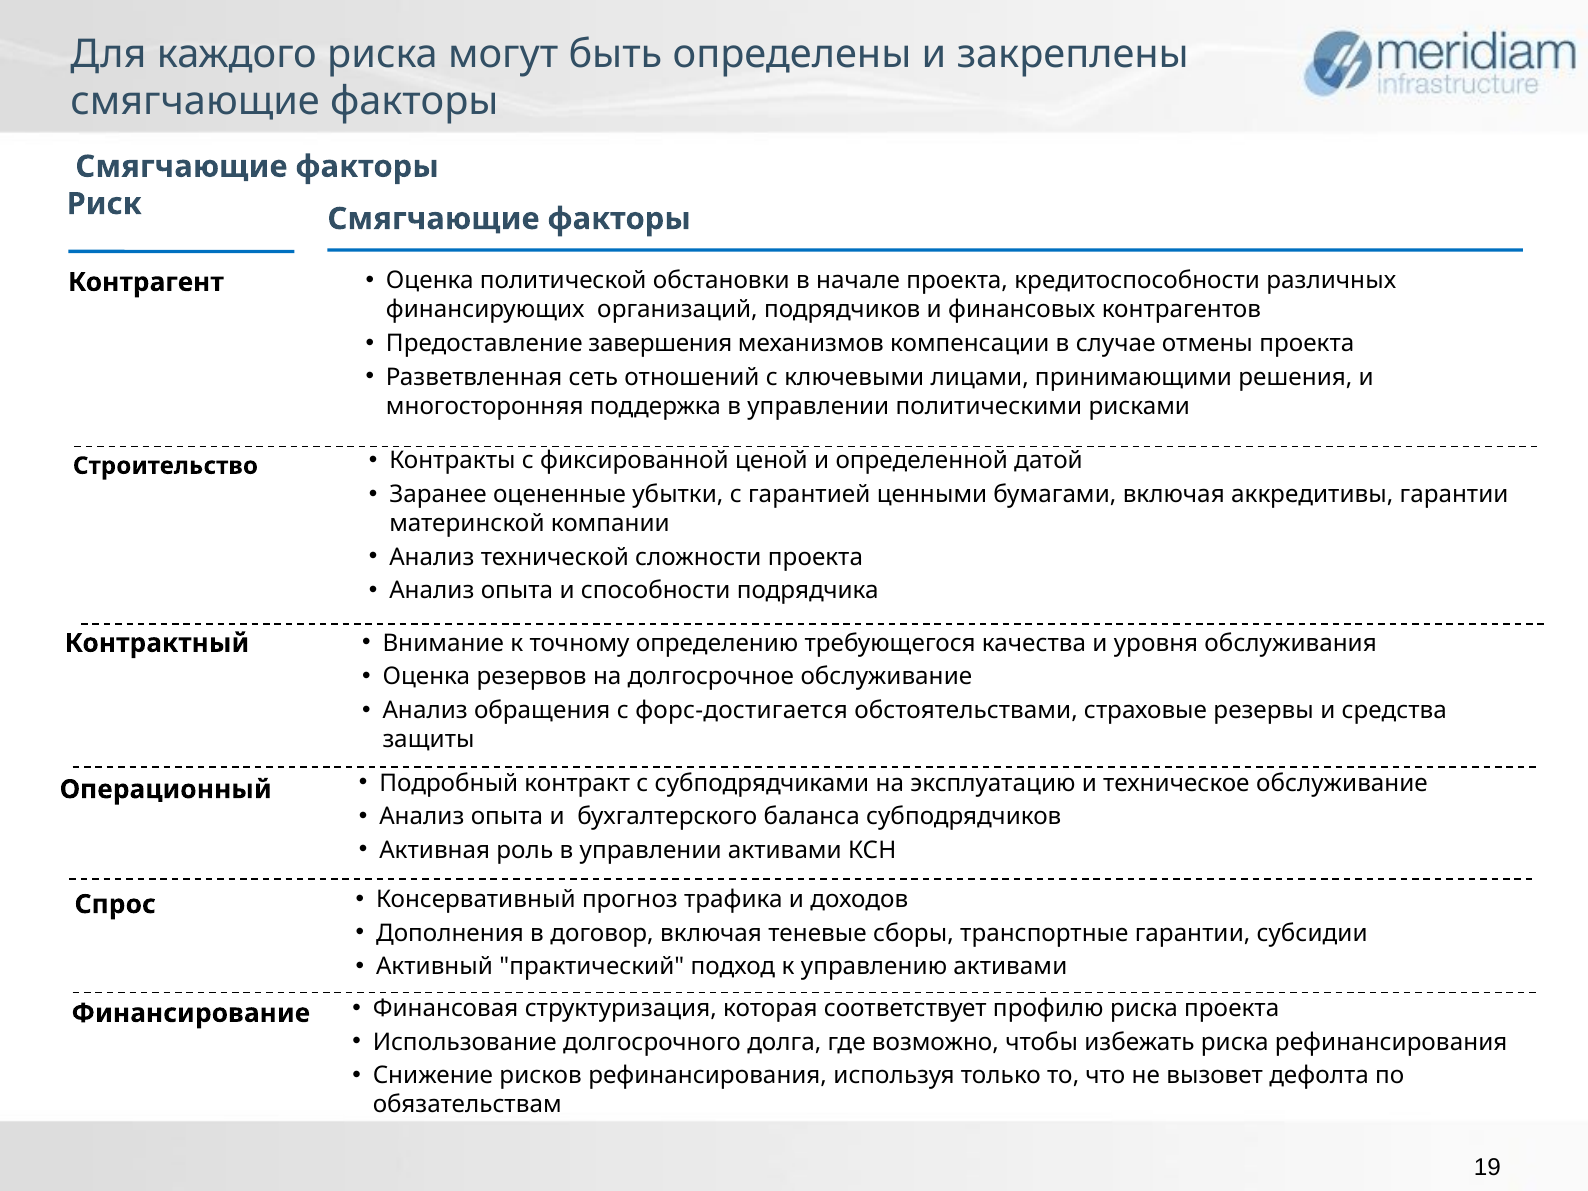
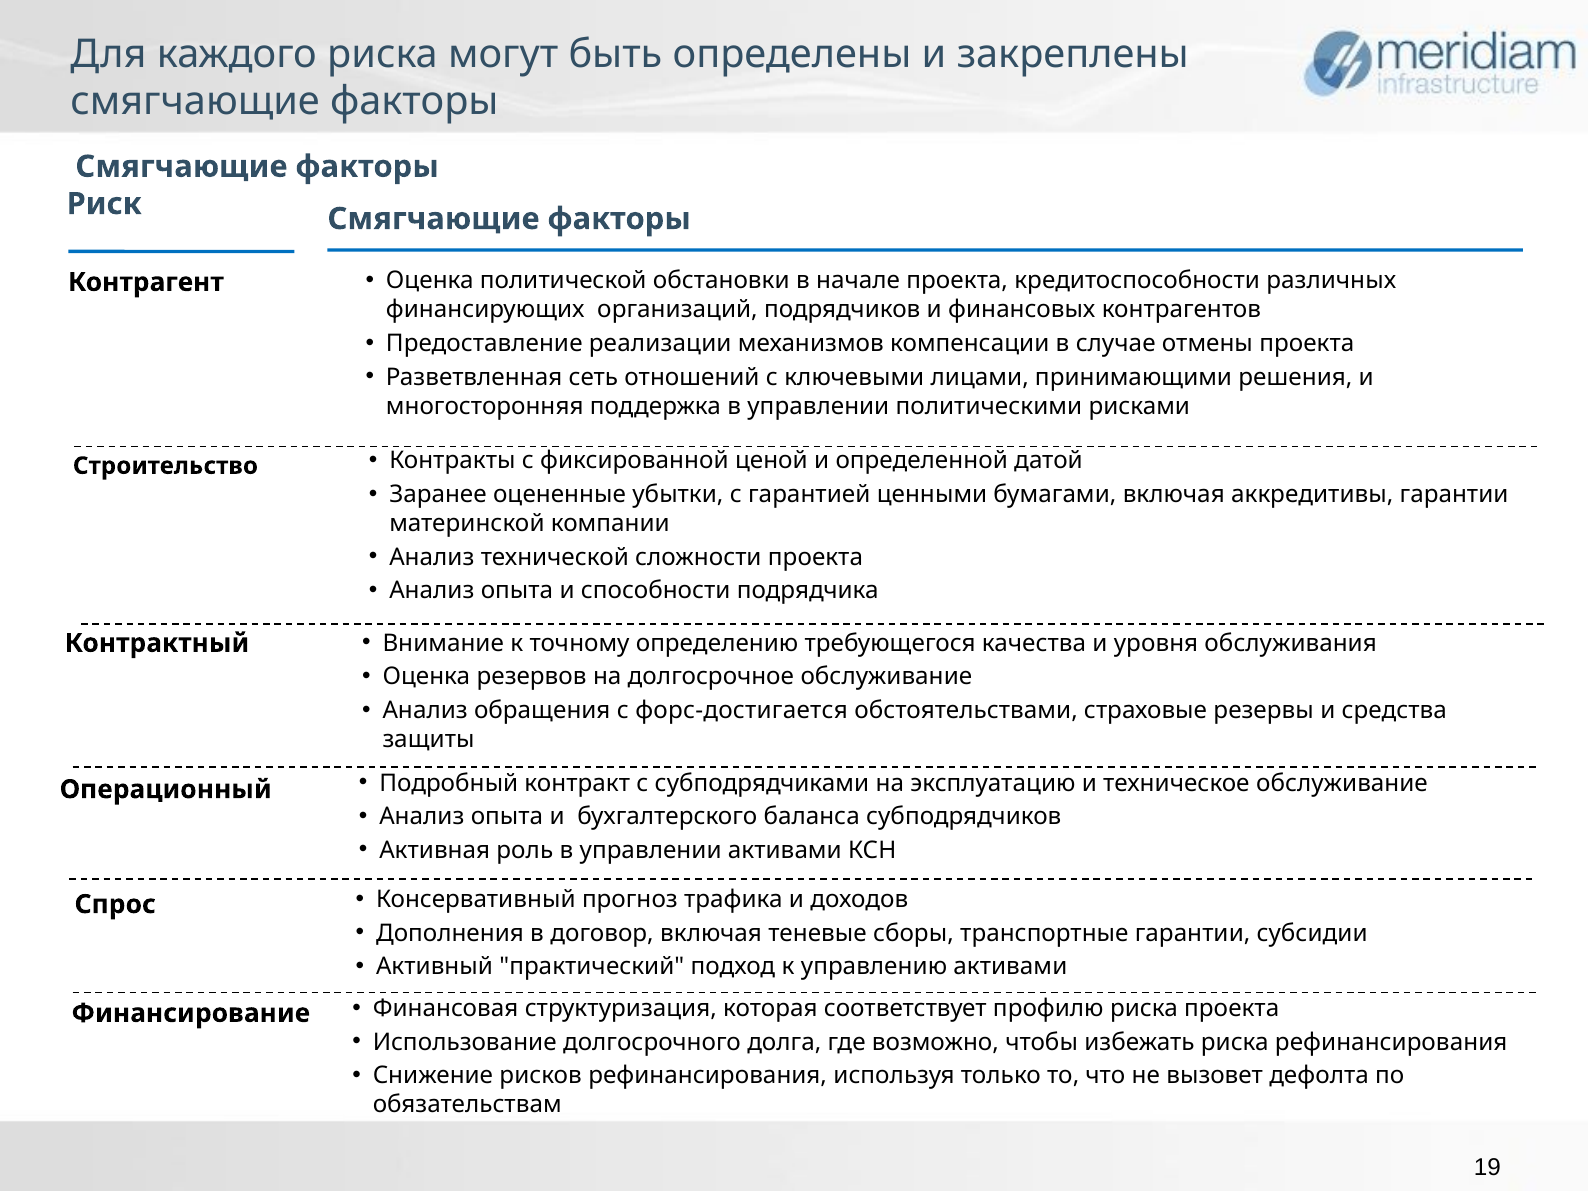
завершения: завершения -> реализации
